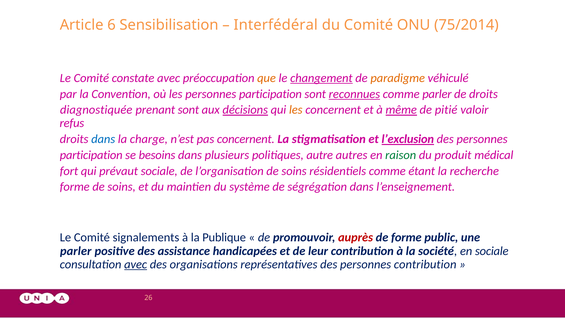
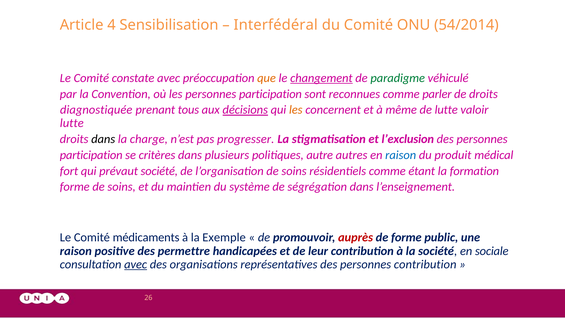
6: 6 -> 4
75/2014: 75/2014 -> 54/2014
paradigme colour: orange -> green
reconnues underline: present -> none
prenant sont: sont -> tous
même underline: present -> none
de pitié: pitié -> lutte
refus at (72, 123): refus -> lutte
dans at (103, 139) colour: blue -> black
pas concernent: concernent -> progresser
l’exclusion underline: present -> none
besoins: besoins -> critères
raison at (401, 155) colour: green -> blue
prévaut sociale: sociale -> société
recherche: recherche -> formation
signalements: signalements -> médicaments
Publique: Publique -> Exemple
parler at (76, 251): parler -> raison
assistance: assistance -> permettre
